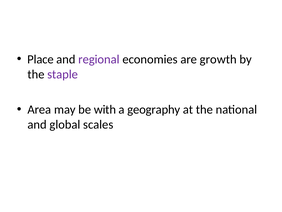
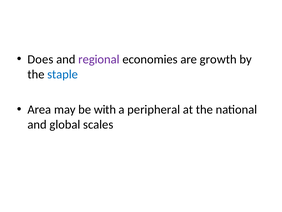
Place: Place -> Does
staple colour: purple -> blue
geography: geography -> peripheral
